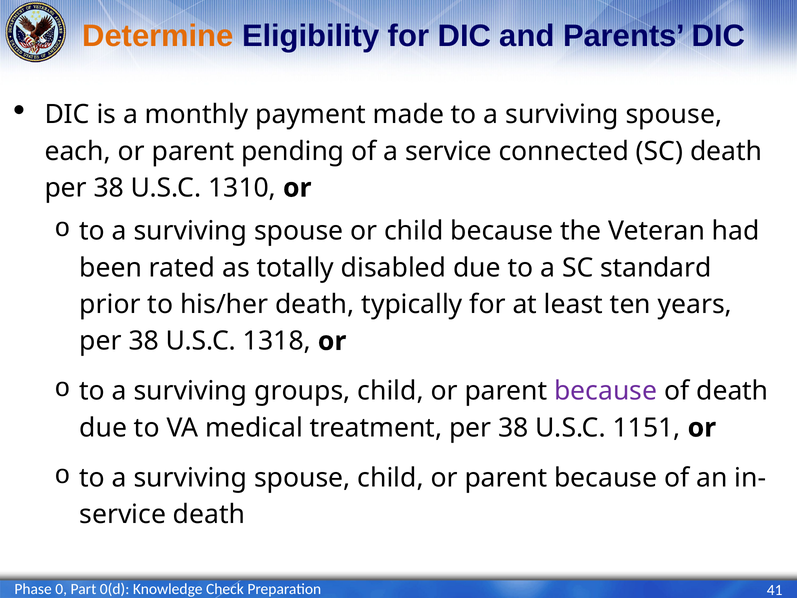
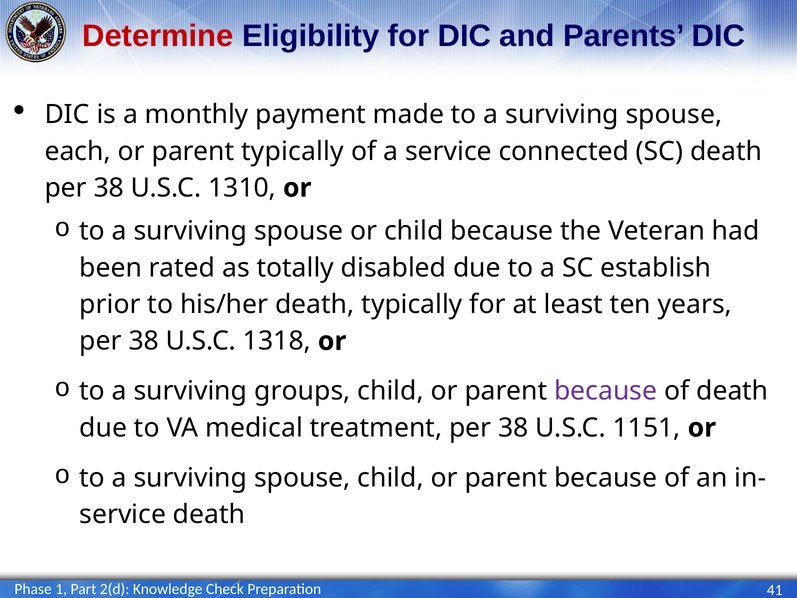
Determine colour: orange -> red
parent pending: pending -> typically
standard: standard -> establish
0: 0 -> 1
0(d: 0(d -> 2(d
